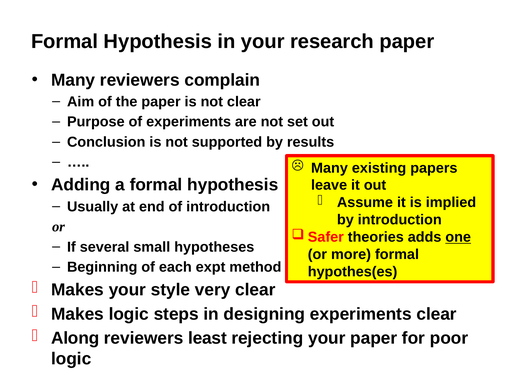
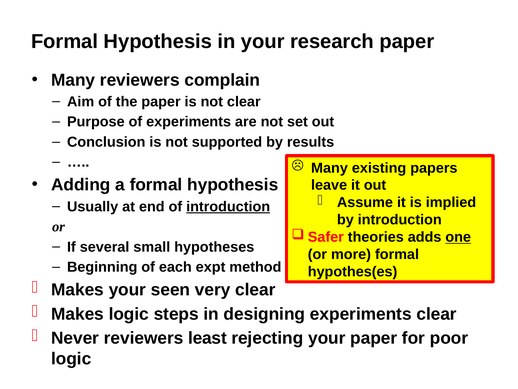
introduction at (228, 206) underline: none -> present
style: style -> seen
Along: Along -> Never
